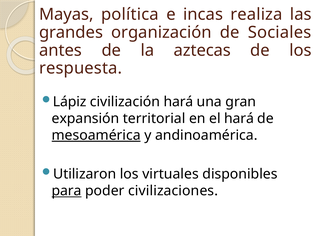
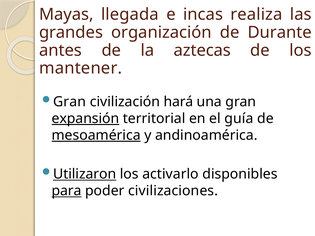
política: política -> llegada
Sociales: Sociales -> Durante
respuesta: respuesta -> mantener
Lápiz at (70, 102): Lápiz -> Gran
expansión underline: none -> present
el hará: hará -> guía
Utilizaron underline: none -> present
virtuales: virtuales -> activarlo
